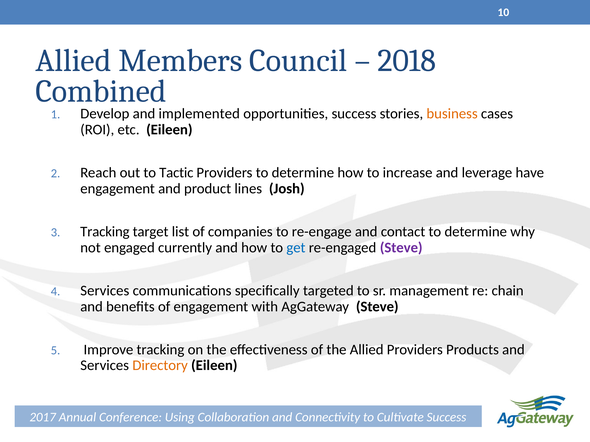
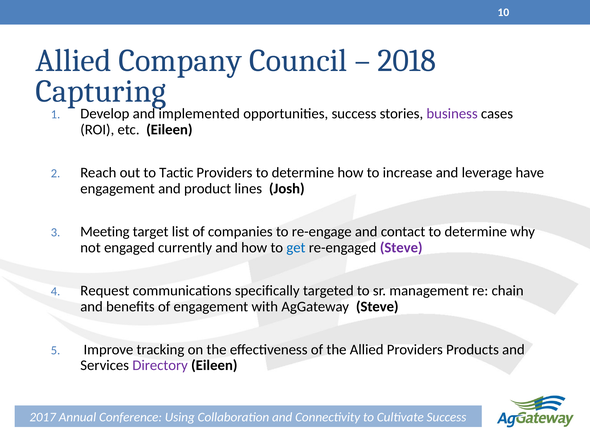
Members: Members -> Company
Combined: Combined -> Capturing
business colour: orange -> purple
Tracking at (105, 232): Tracking -> Meeting
Services at (105, 291): Services -> Request
Directory colour: orange -> purple
